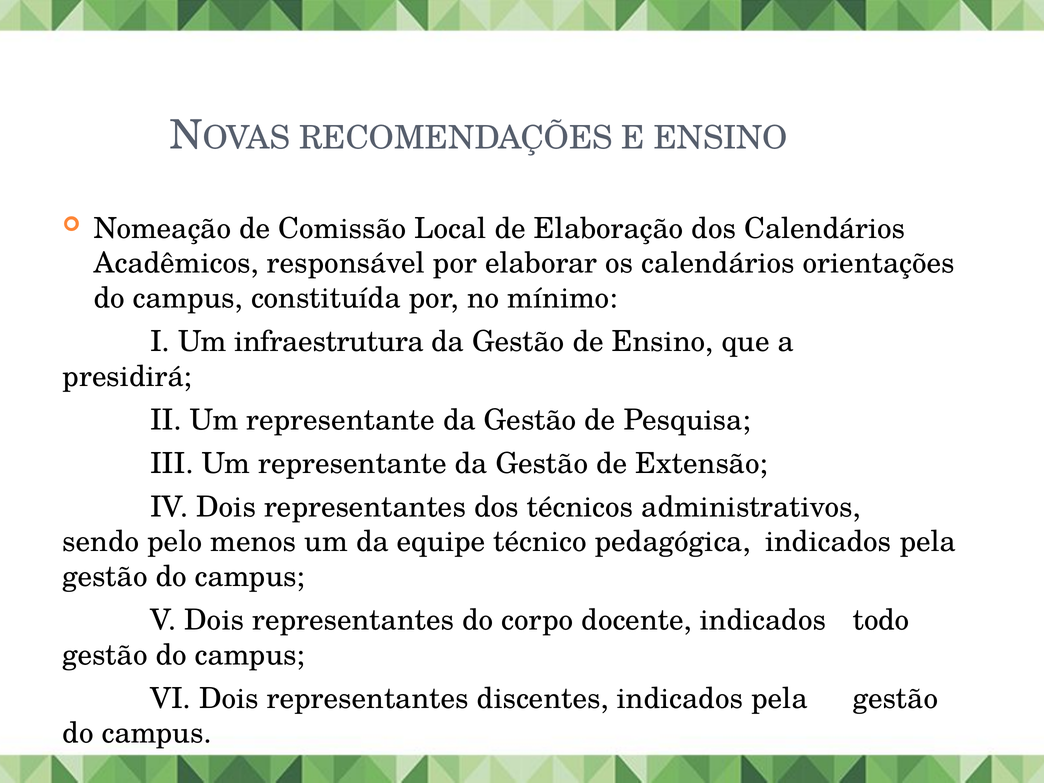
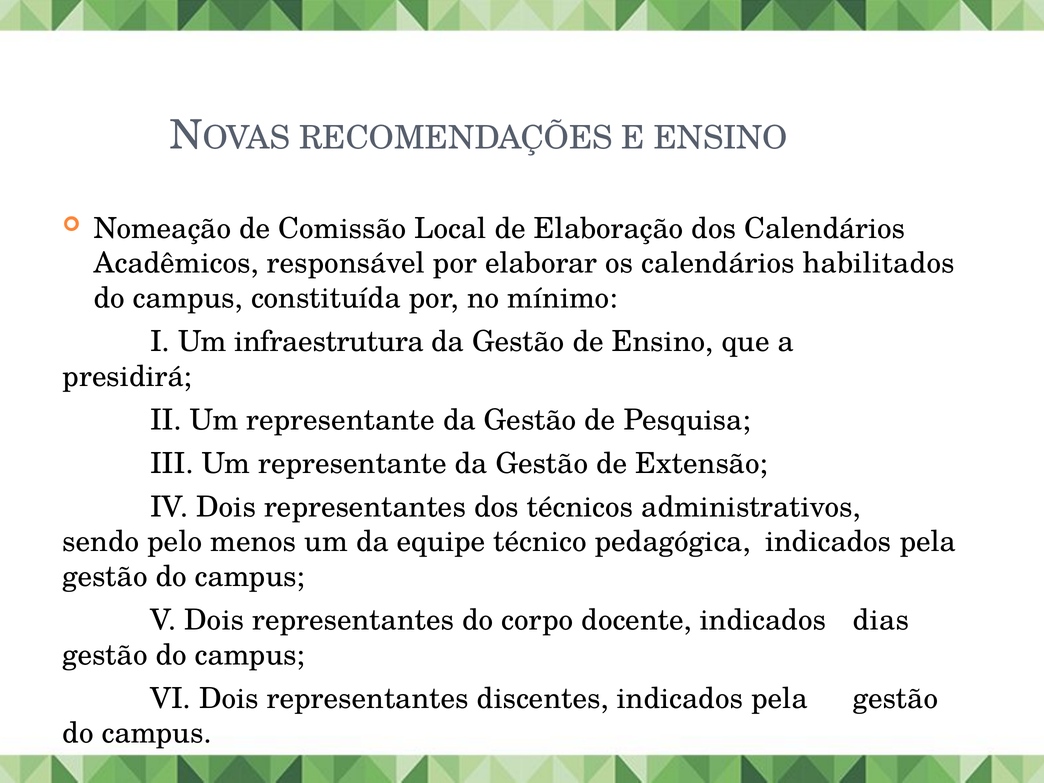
orientações: orientações -> habilitados
todo: todo -> dias
